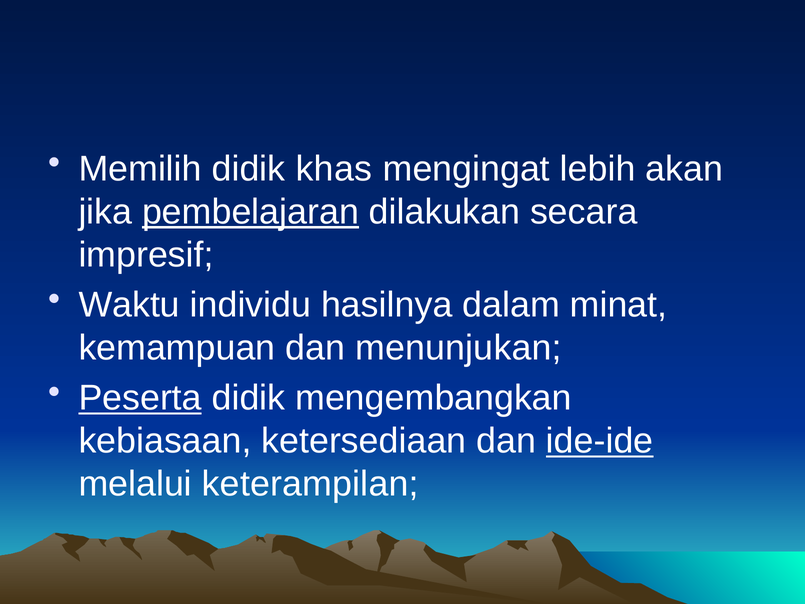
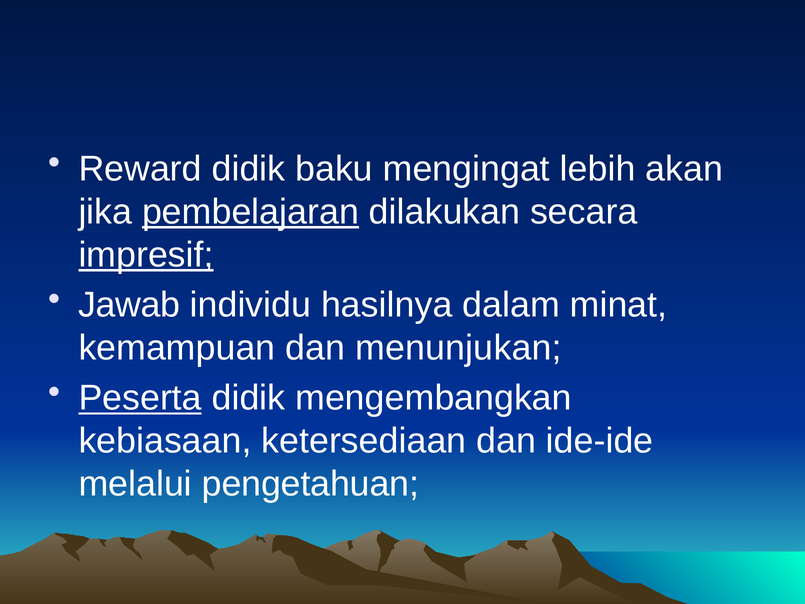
Memilih: Memilih -> Reward
khas: khas -> baku
impresif underline: none -> present
Waktu: Waktu -> Jawab
ide-ide underline: present -> none
keterampilan: keterampilan -> pengetahuan
